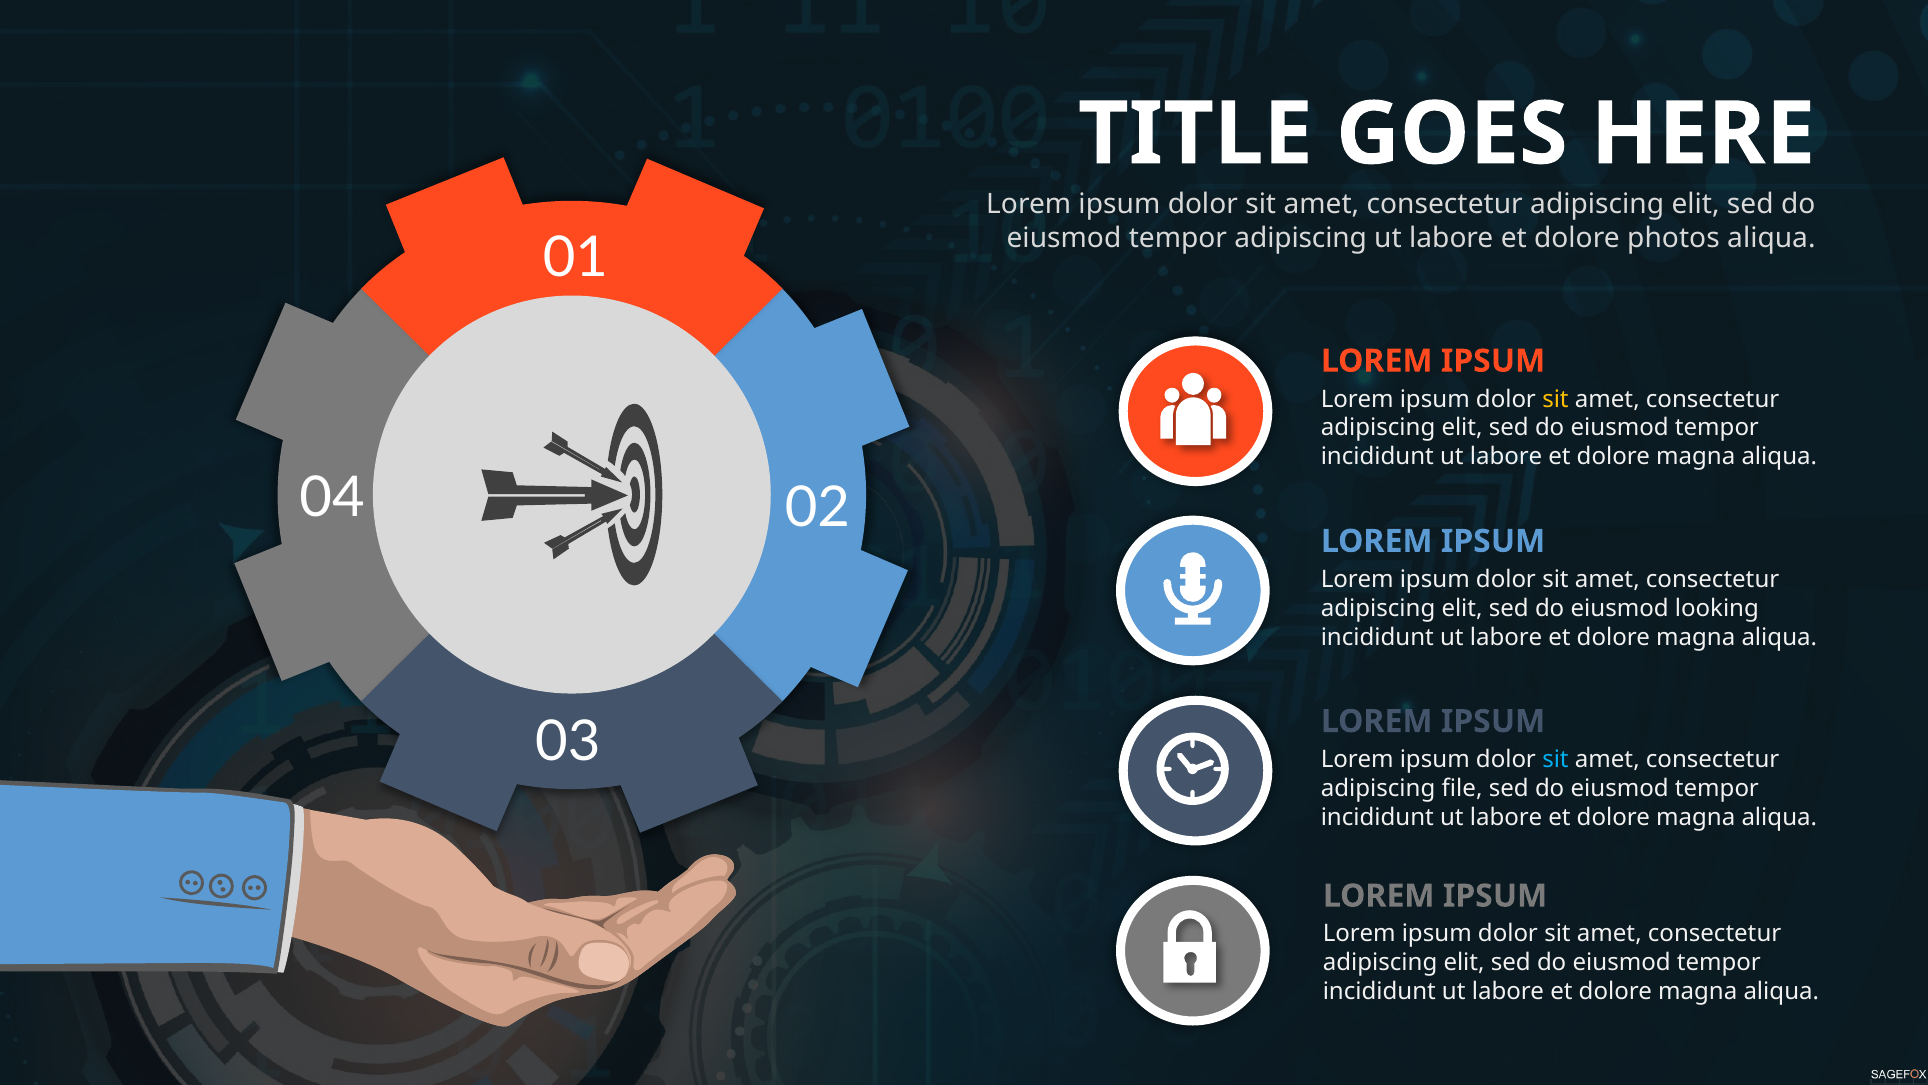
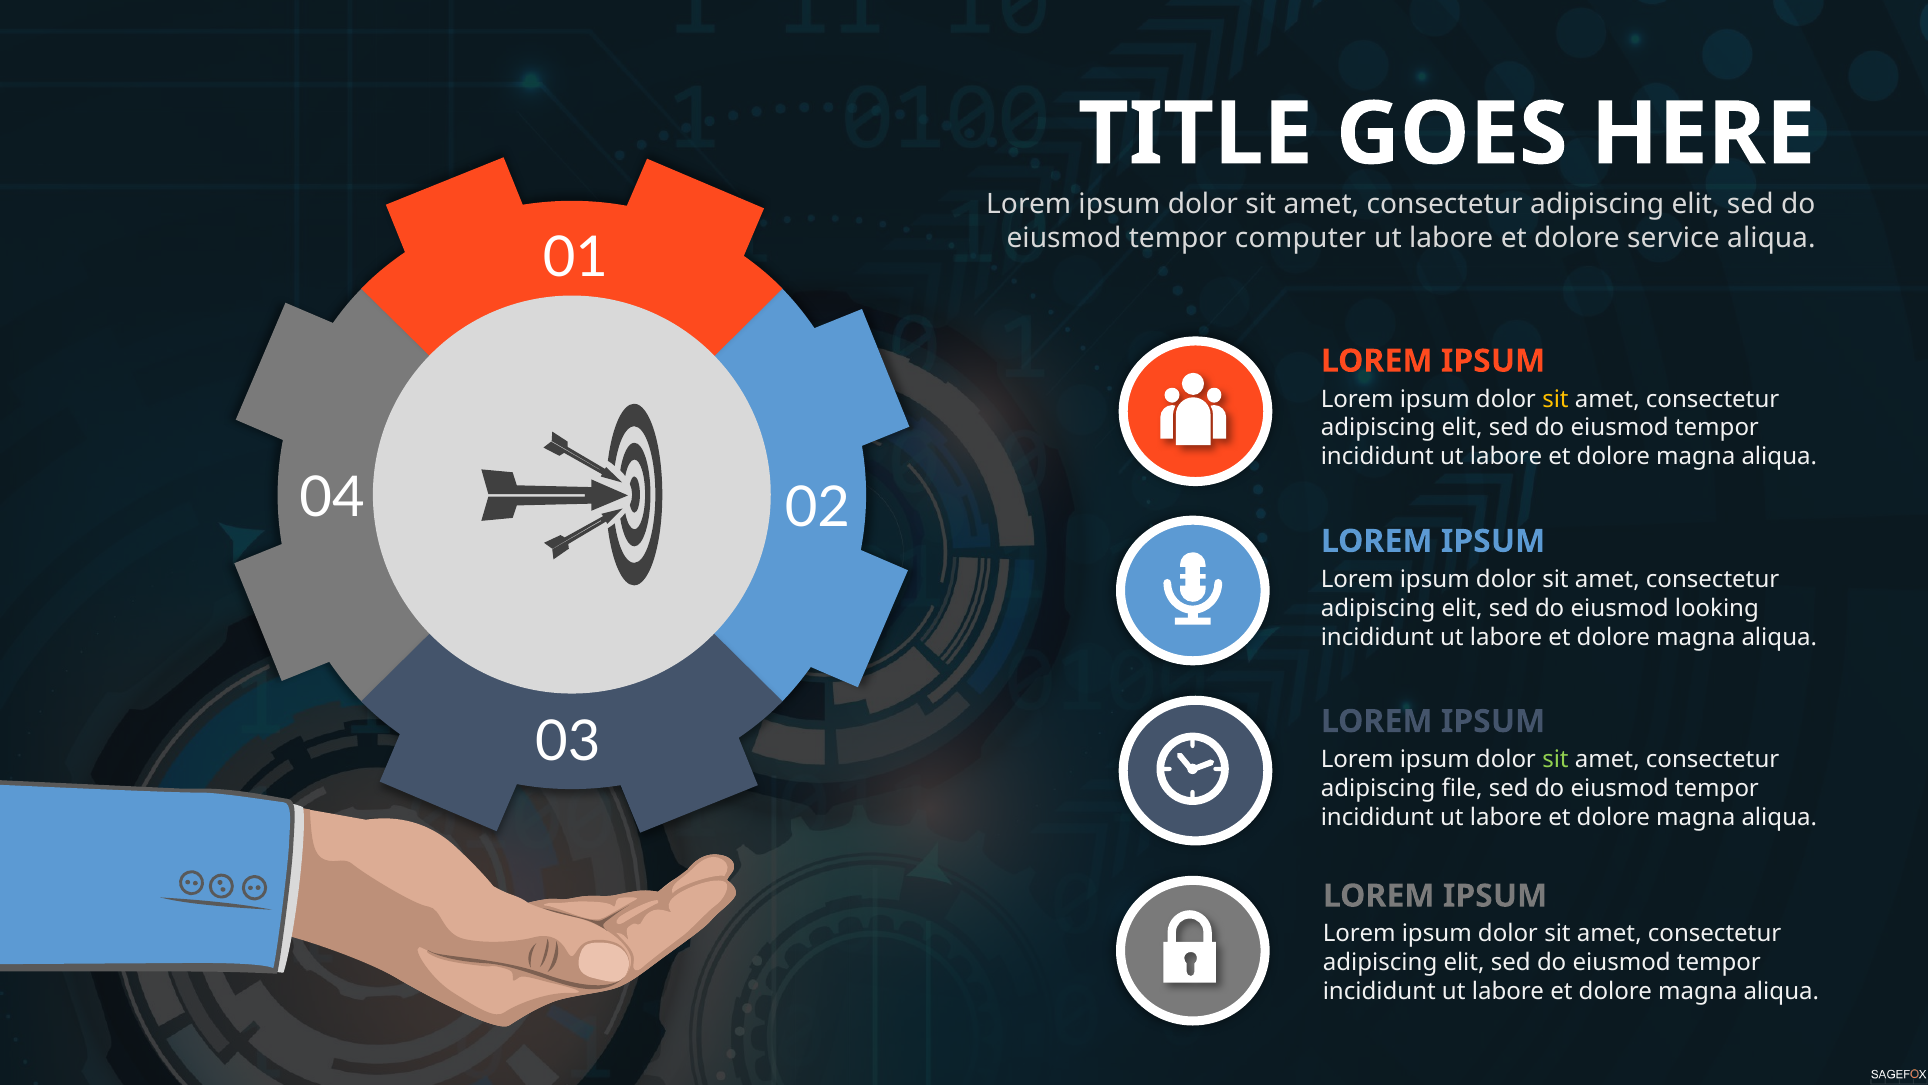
tempor adipiscing: adipiscing -> computer
photos: photos -> service
sit at (1555, 759) colour: light blue -> light green
